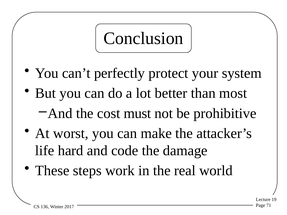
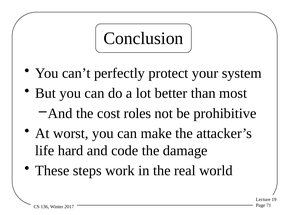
must: must -> roles
